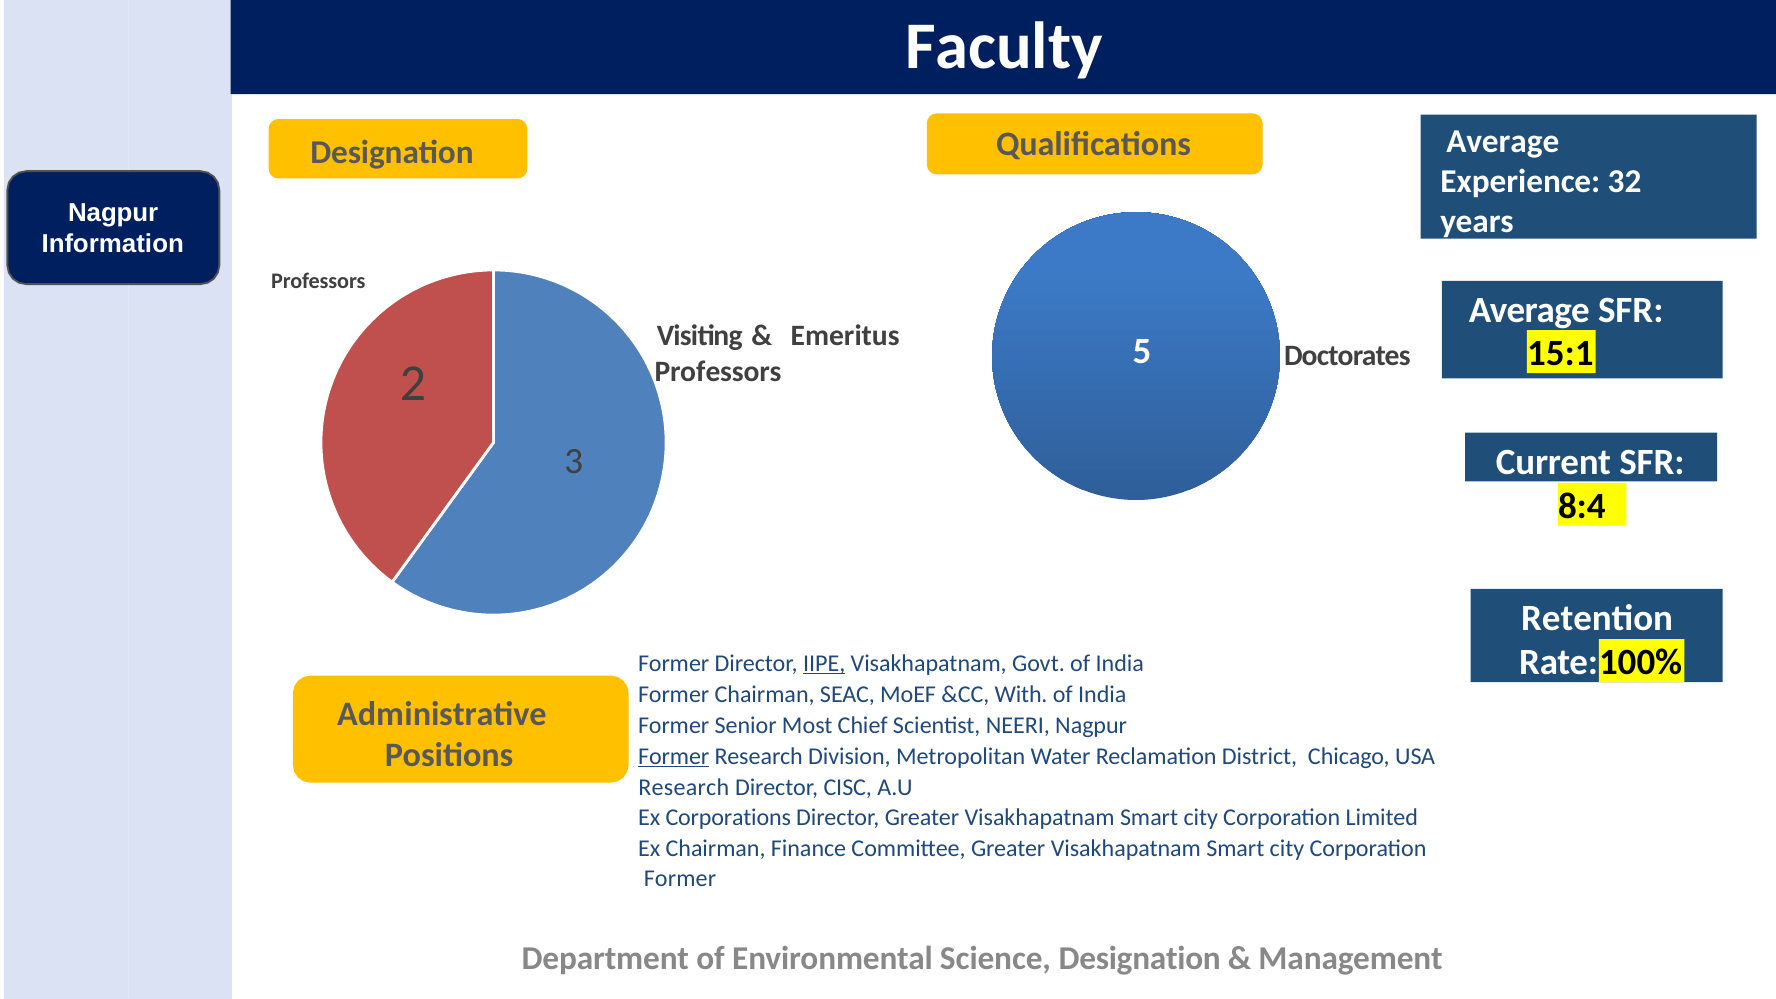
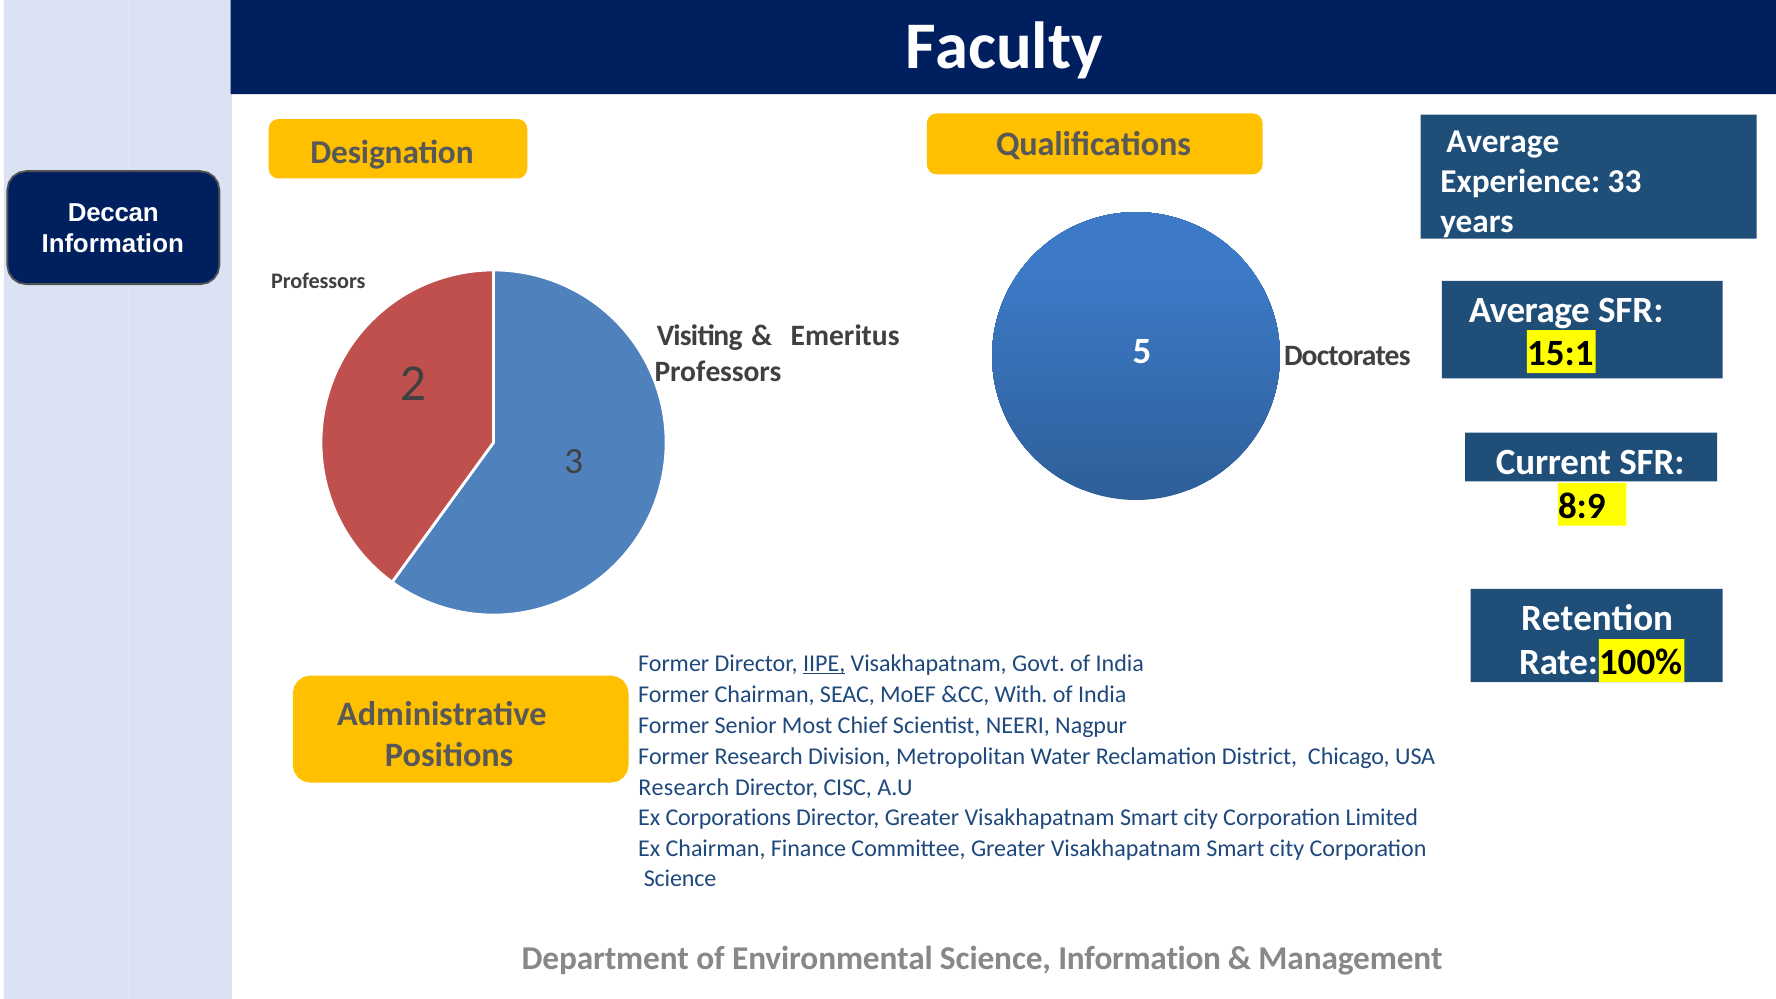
32: 32 -> 33
Nagpur at (113, 213): Nagpur -> Deccan
8:4: 8:4 -> 8:9
Former at (674, 756) underline: present -> none
Former at (680, 879): Former -> Science
Science Designation: Designation -> Information
